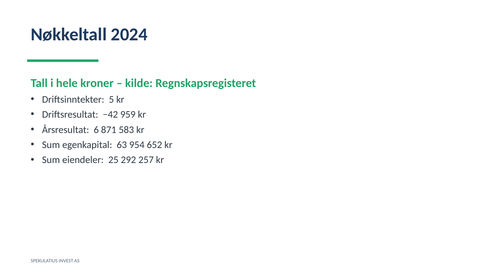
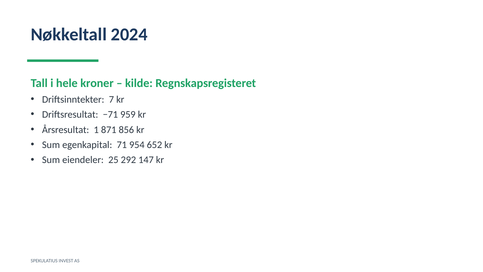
5: 5 -> 7
−42: −42 -> −71
6: 6 -> 1
583: 583 -> 856
63: 63 -> 71
257: 257 -> 147
